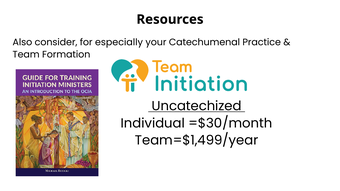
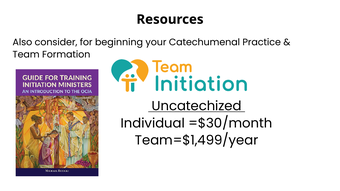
especially: especially -> beginning
